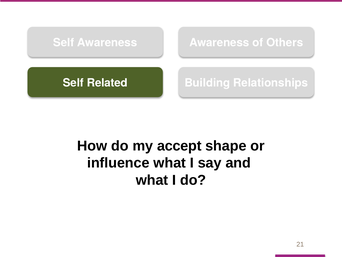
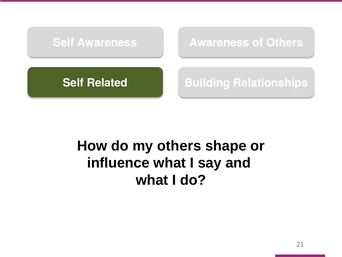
my accept: accept -> others
